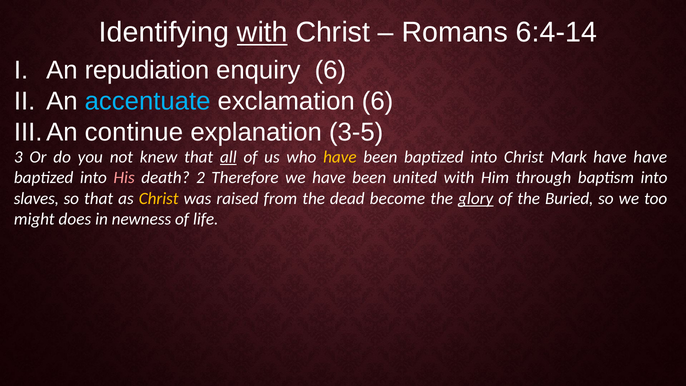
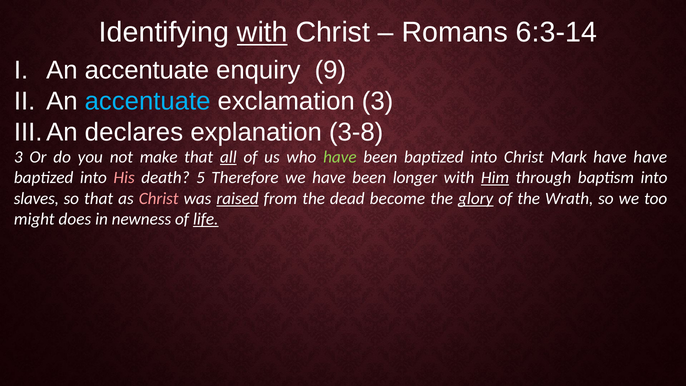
6:4-14: 6:4-14 -> 6:3-14
repudiation at (147, 70): repudiation -> accentuate
enquiry 6: 6 -> 9
exclamation 6: 6 -> 3
continue: continue -> declares
3-5: 3-5 -> 3-8
knew: knew -> make
have at (340, 157) colour: yellow -> light green
2: 2 -> 5
united: united -> longer
Him underline: none -> present
Christ at (159, 198) colour: yellow -> pink
raised underline: none -> present
Buried: Buried -> Wrath
life underline: none -> present
